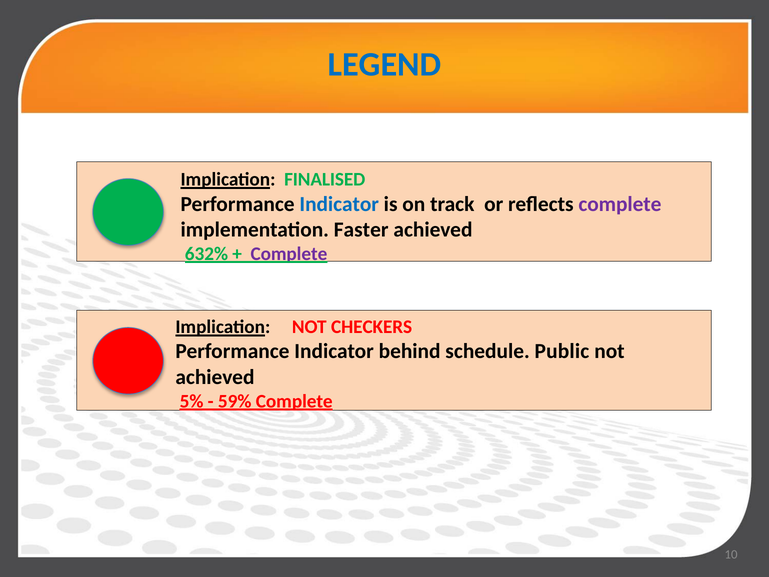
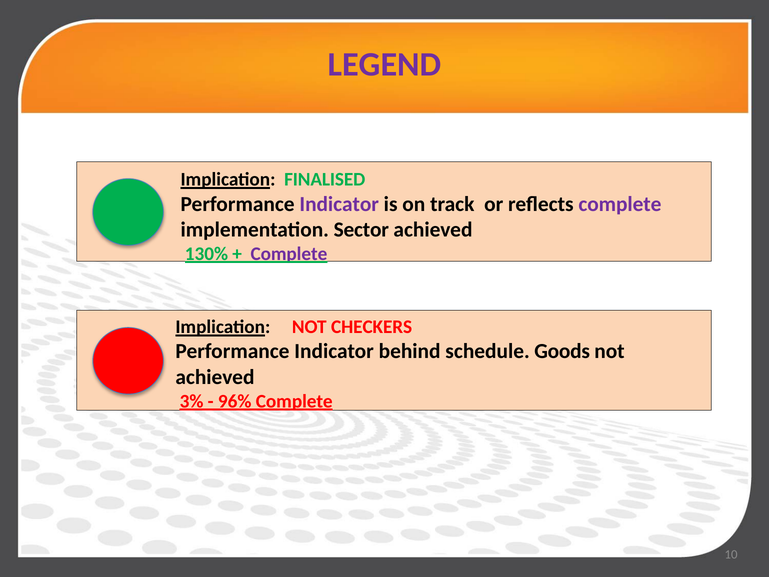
LEGEND colour: blue -> purple
Indicator at (339, 204) colour: blue -> purple
Faster: Faster -> Sector
632%: 632% -> 130%
Public: Public -> Goods
5%: 5% -> 3%
59%: 59% -> 96%
